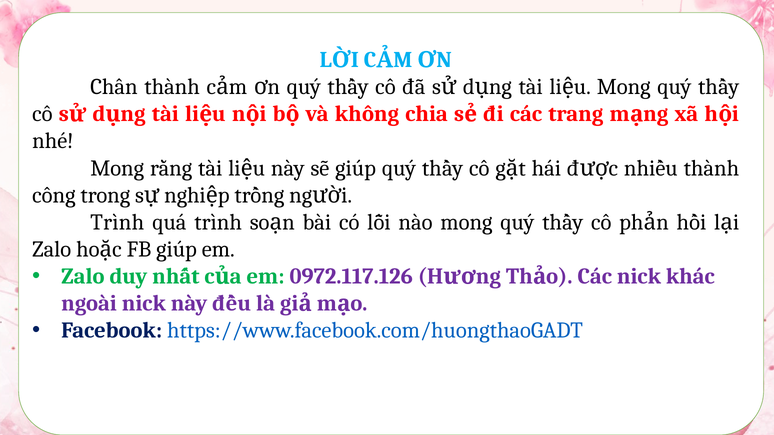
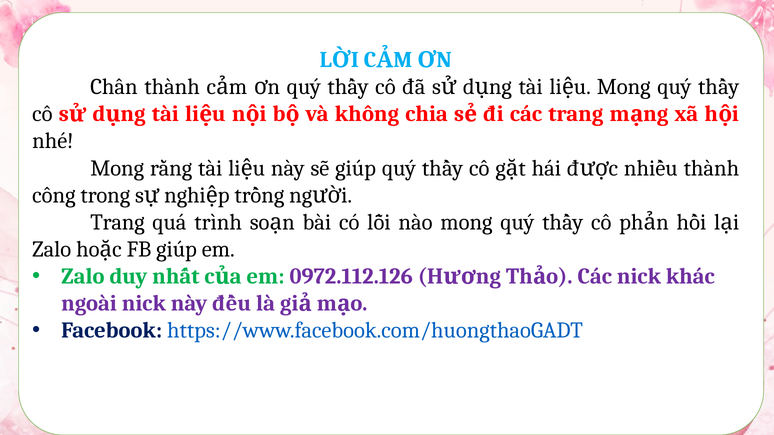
Trình at (117, 222): Trình -> Trang
0972.117.126: 0972.117.126 -> 0972.112.126
